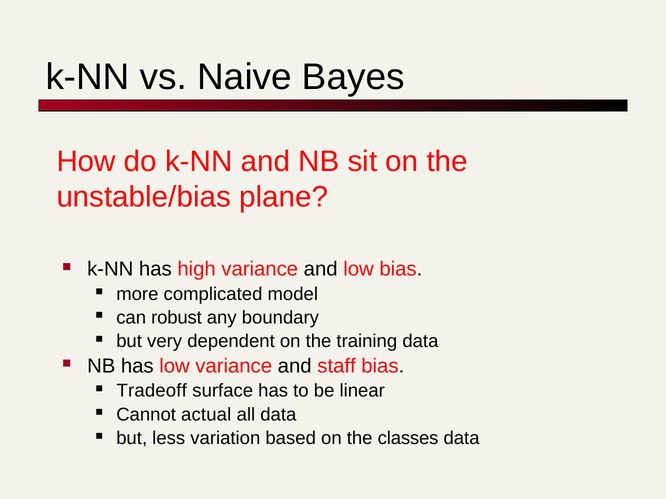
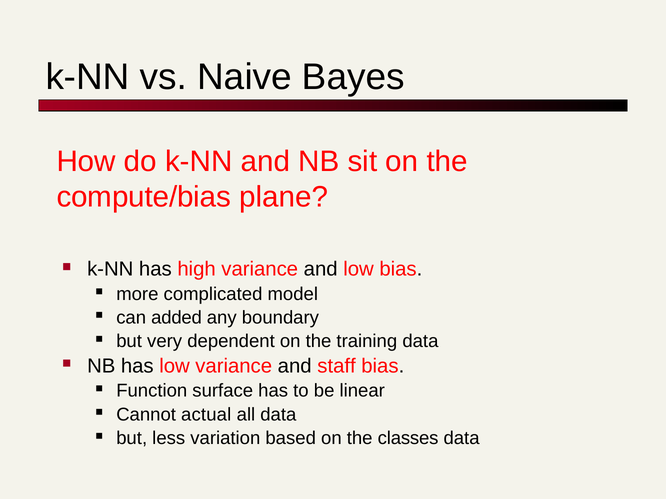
unstable/bias: unstable/bias -> compute/bias
robust: robust -> added
Tradeoff: Tradeoff -> Function
